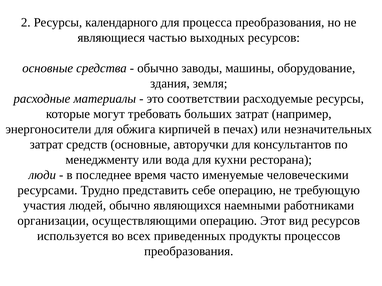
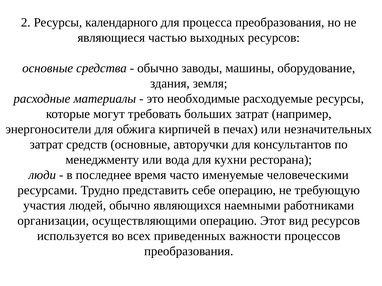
соответствии: соответствии -> необходимые
продукты: продукты -> важности
